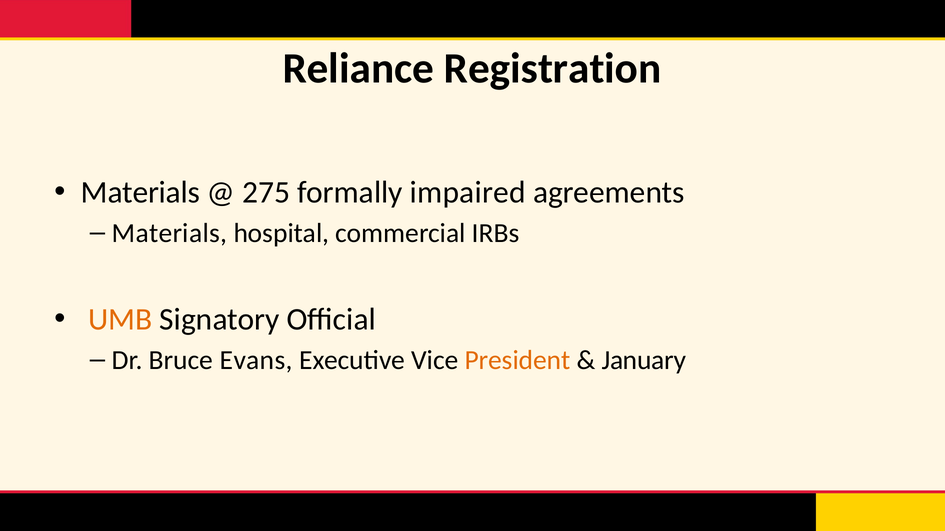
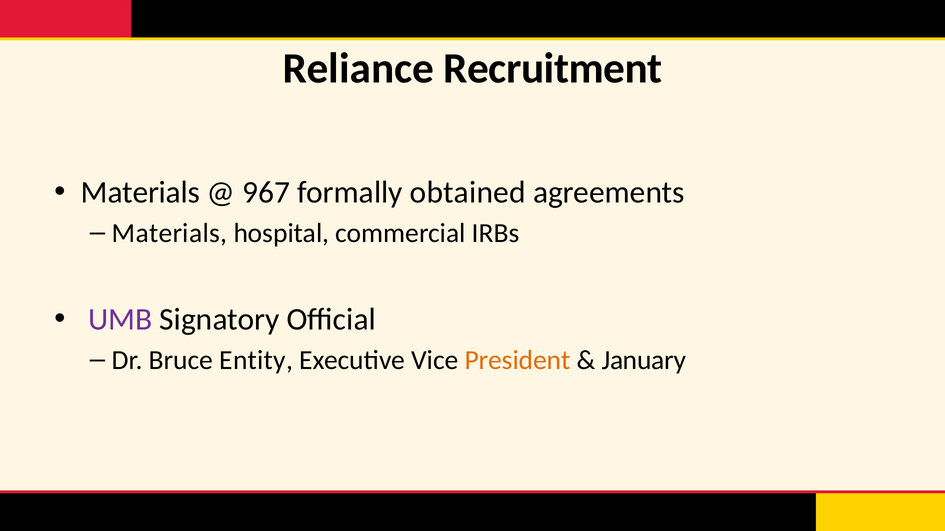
Registration: Registration -> Recruitment
275: 275 -> 967
impaired: impaired -> obtained
UMB colour: orange -> purple
Evans: Evans -> Entity
